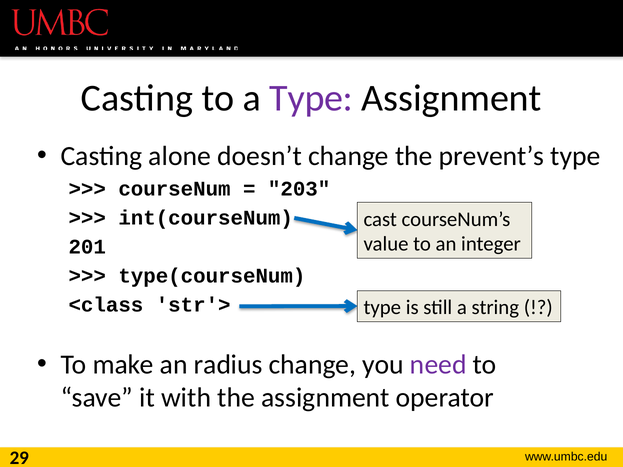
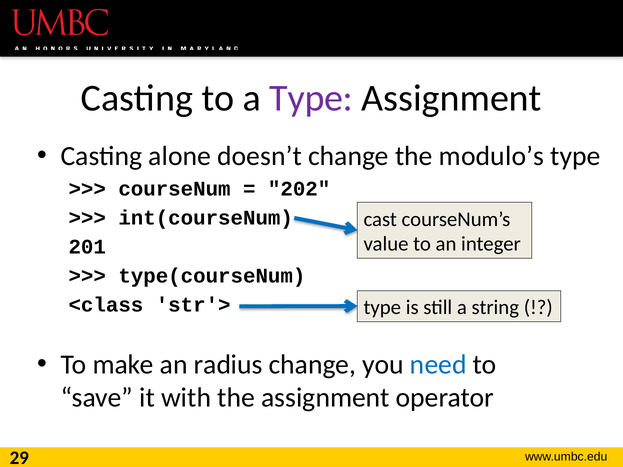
prevent’s: prevent’s -> modulo’s
203: 203 -> 202
need colour: purple -> blue
